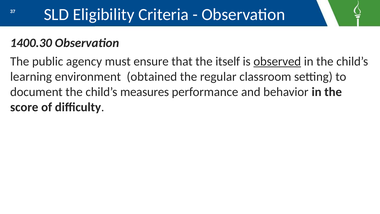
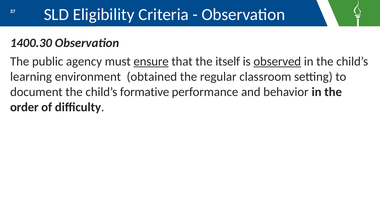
ensure underline: none -> present
measures: measures -> formative
score: score -> order
